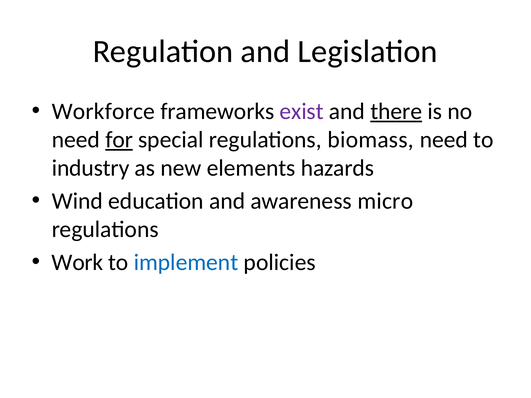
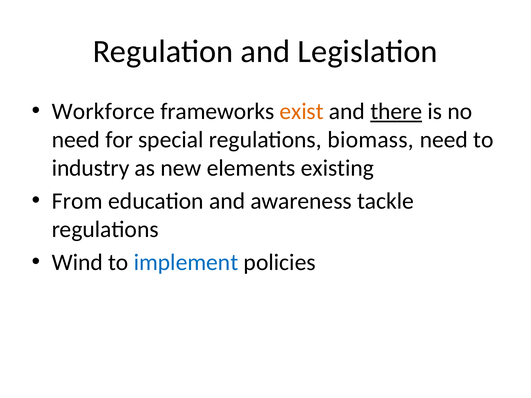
exist colour: purple -> orange
for underline: present -> none
hazards: hazards -> existing
Wind: Wind -> From
micro: micro -> tackle
Work: Work -> Wind
